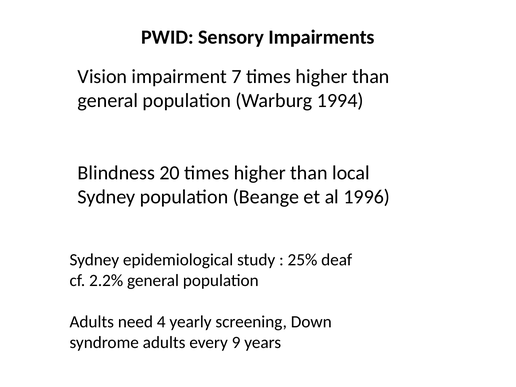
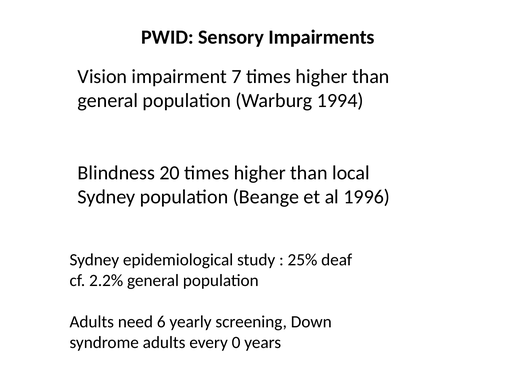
4: 4 -> 6
9: 9 -> 0
